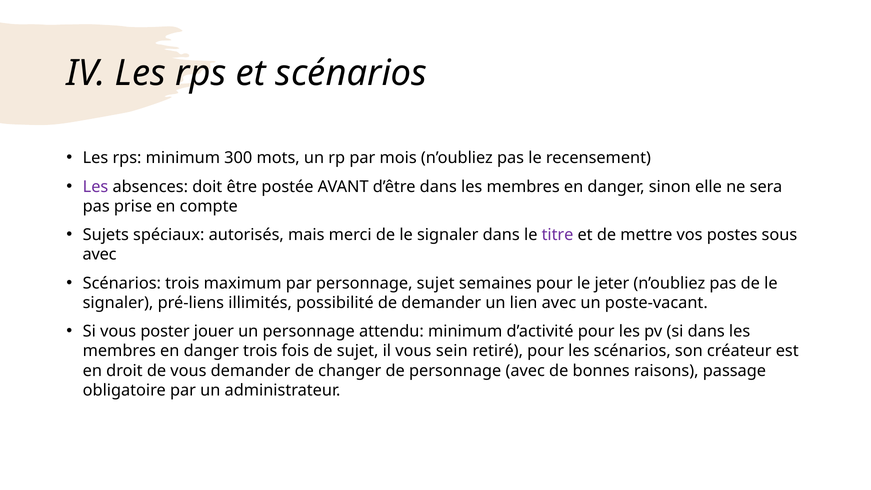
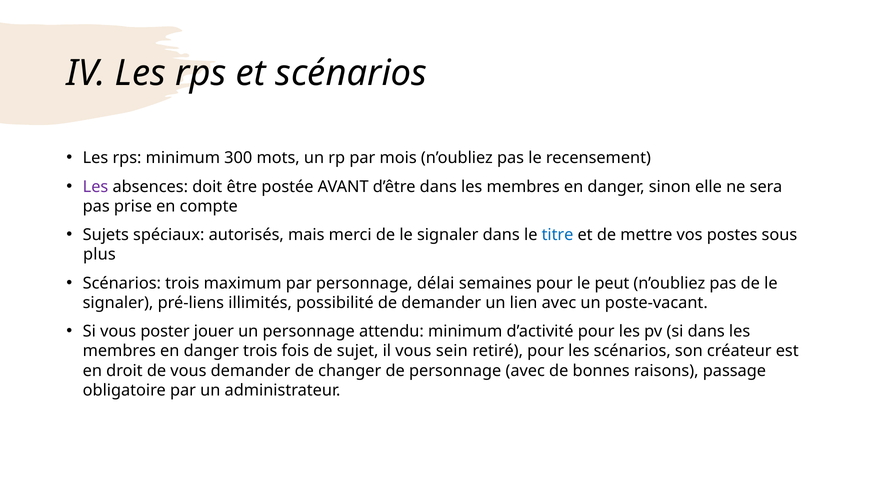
titre colour: purple -> blue
avec at (100, 254): avec -> plus
personnage sujet: sujet -> délai
jeter: jeter -> peut
